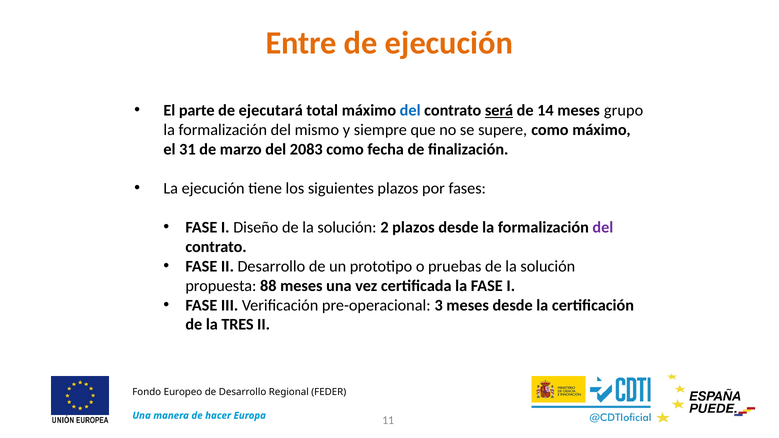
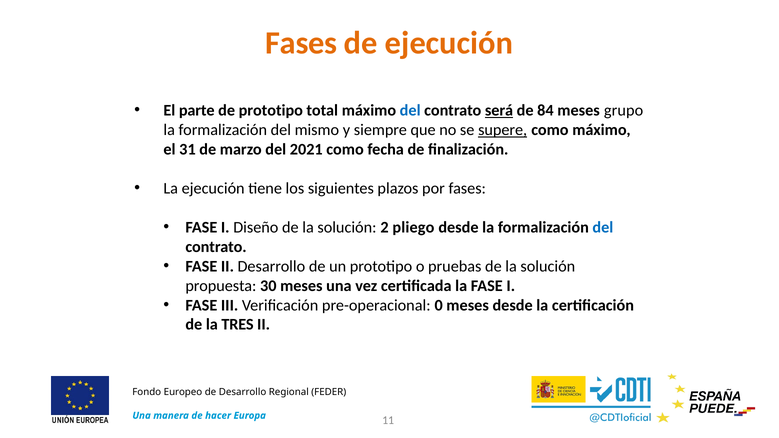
Entre at (301, 43): Entre -> Fases
de ejecutará: ejecutará -> prototipo
14: 14 -> 84
supere underline: none -> present
2083: 2083 -> 2021
2 plazos: plazos -> pliego
del at (603, 227) colour: purple -> blue
88: 88 -> 30
3: 3 -> 0
